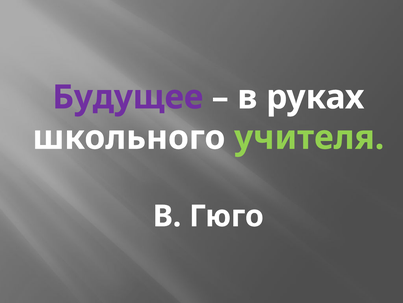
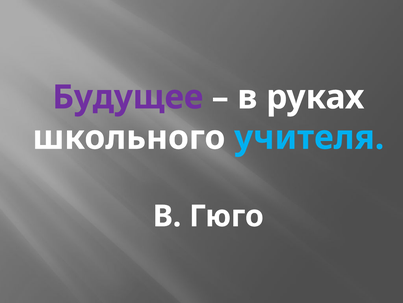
учителя colour: light green -> light blue
